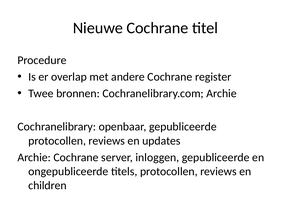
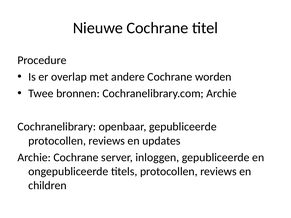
register: register -> worden
